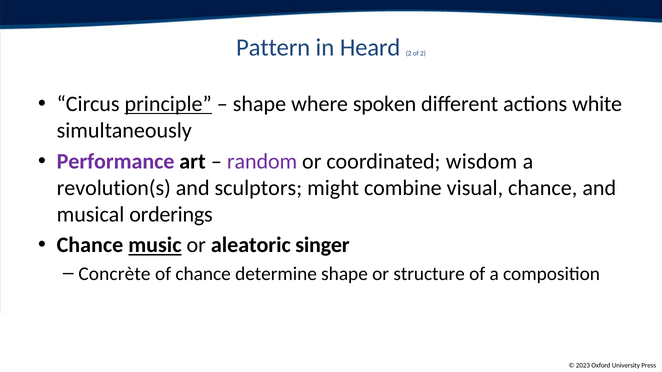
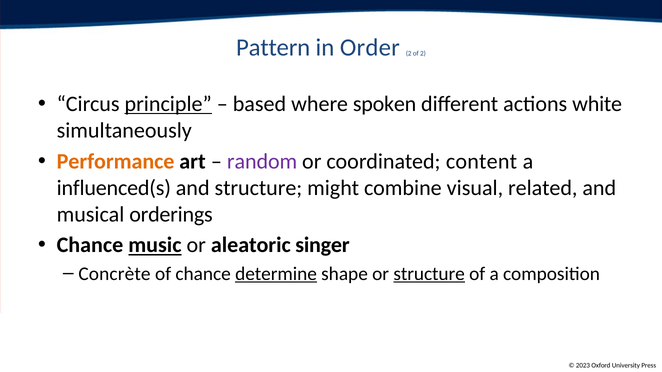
Heard: Heard -> Order
shape at (259, 104): shape -> based
Performance colour: purple -> orange
wisdom: wisdom -> content
revolution(s: revolution(s -> influenced(s
and sculptors: sculptors -> structure
visual chance: chance -> related
determine underline: none -> present
structure at (429, 274) underline: none -> present
